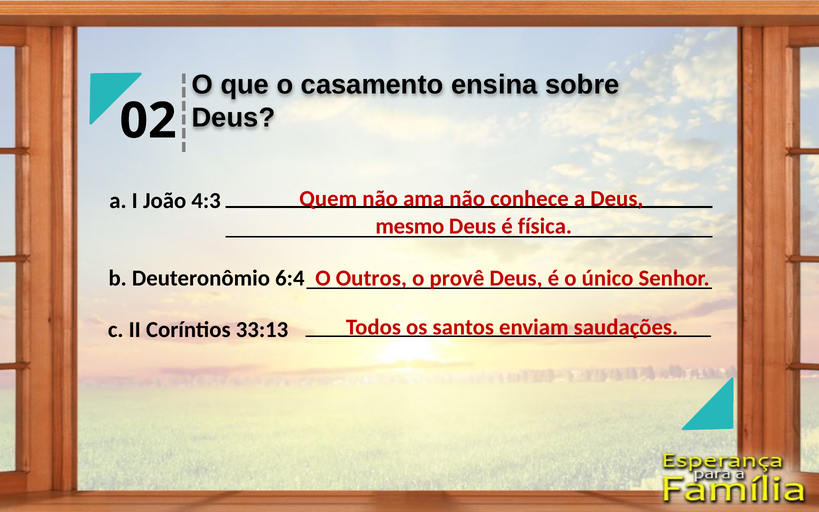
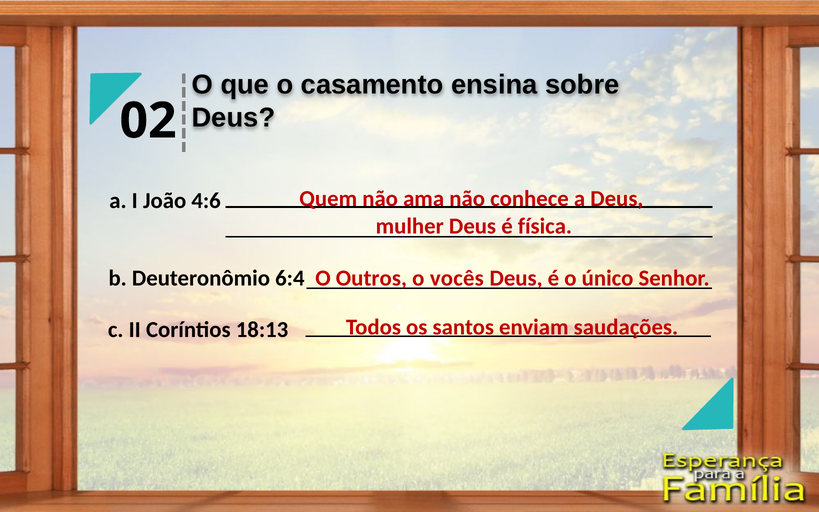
4:3: 4:3 -> 4:6
mesmo: mesmo -> mulher
provê: provê -> vocês
33:13: 33:13 -> 18:13
